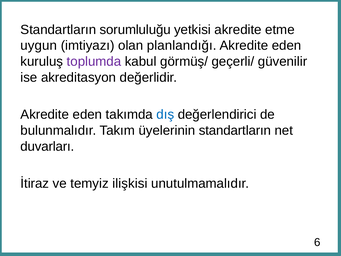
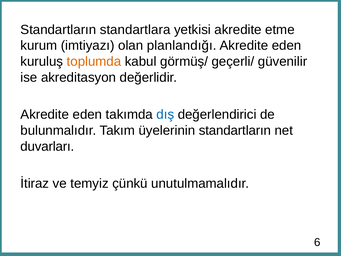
sorumluluğu: sorumluluğu -> standartlara
uygun: uygun -> kurum
toplumda colour: purple -> orange
ilişkisi: ilişkisi -> çünkü
